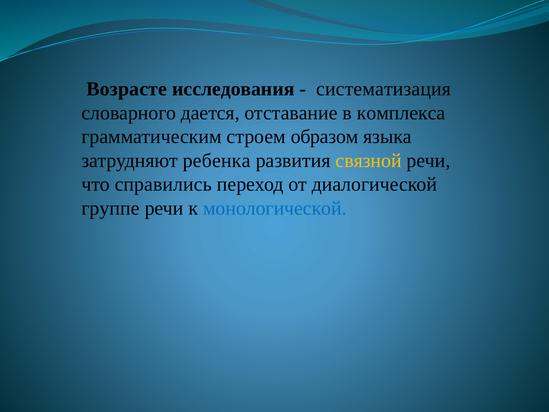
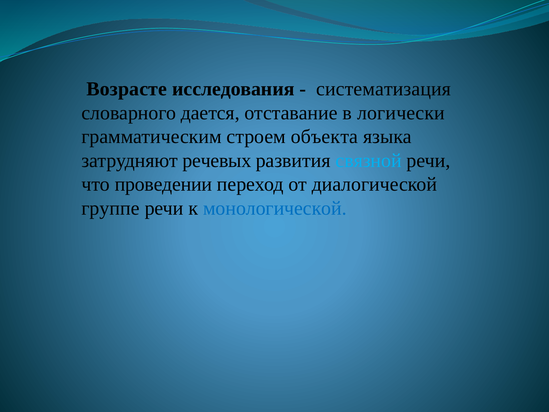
комплекса: комплекса -> логически
образом: образом -> объекта
ребенка: ребенка -> речевых
связной colour: yellow -> light blue
справились: справились -> проведении
